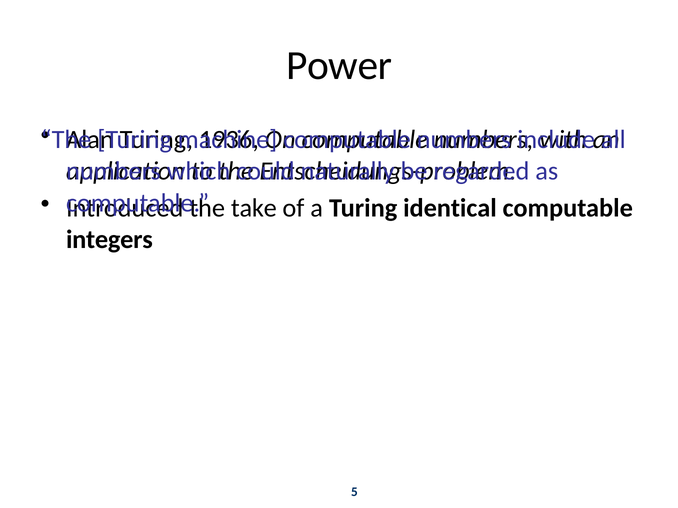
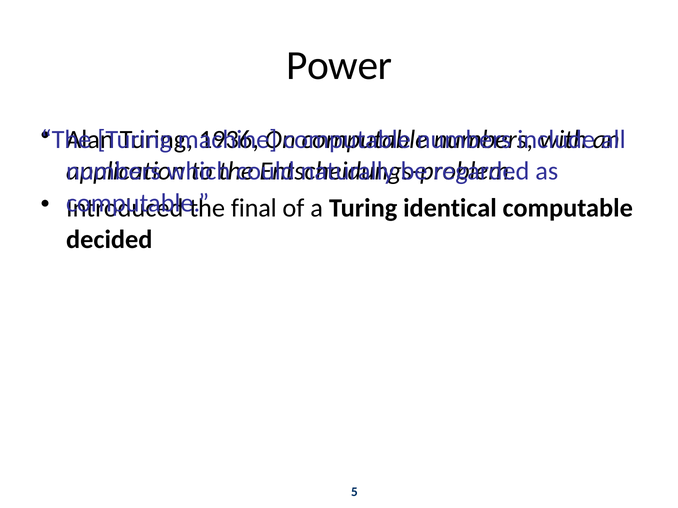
take: take -> final
integers: integers -> decided
